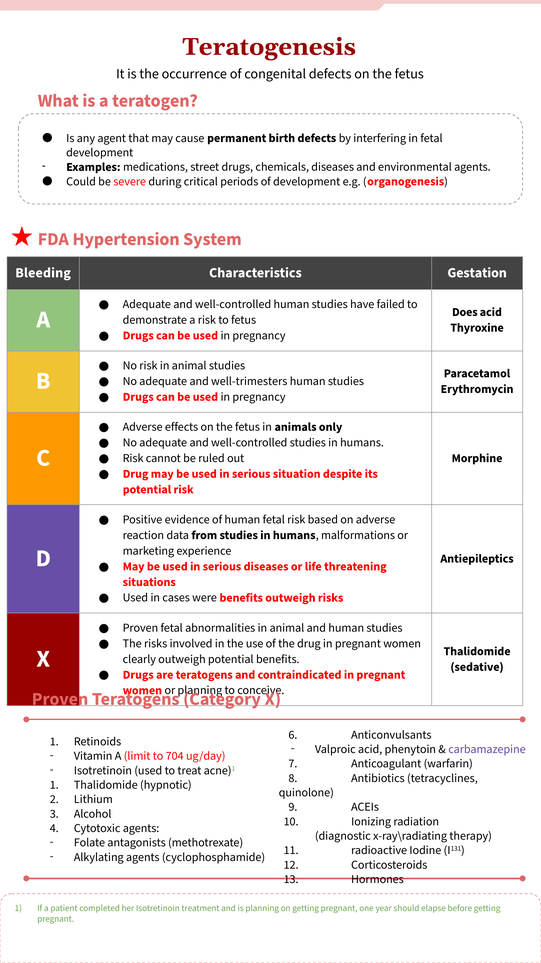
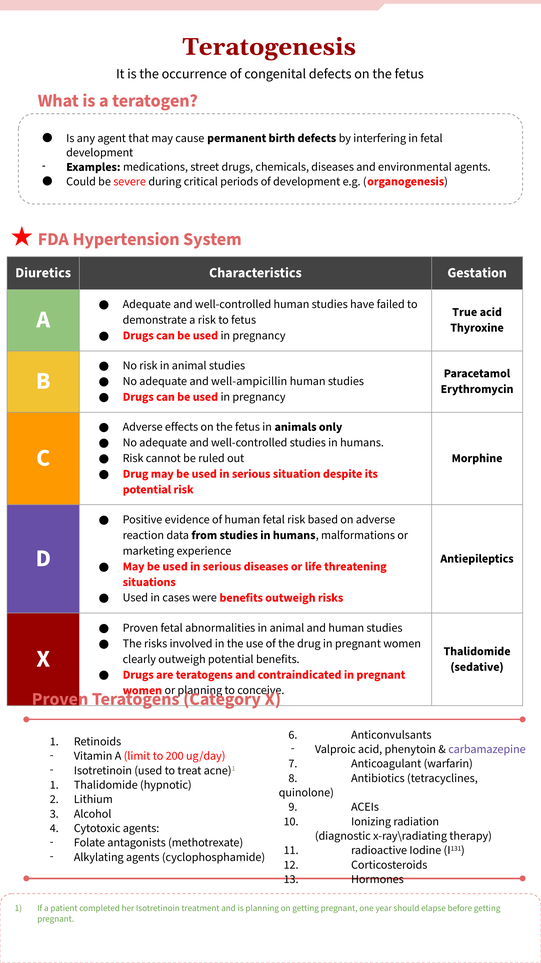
Bleeding: Bleeding -> Diuretics
Does: Does -> True
well-trimesters: well-trimesters -> well-ampicillin
704: 704 -> 200
